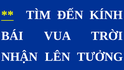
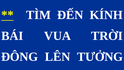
NHẬN: NHẬN -> ĐÔNG
